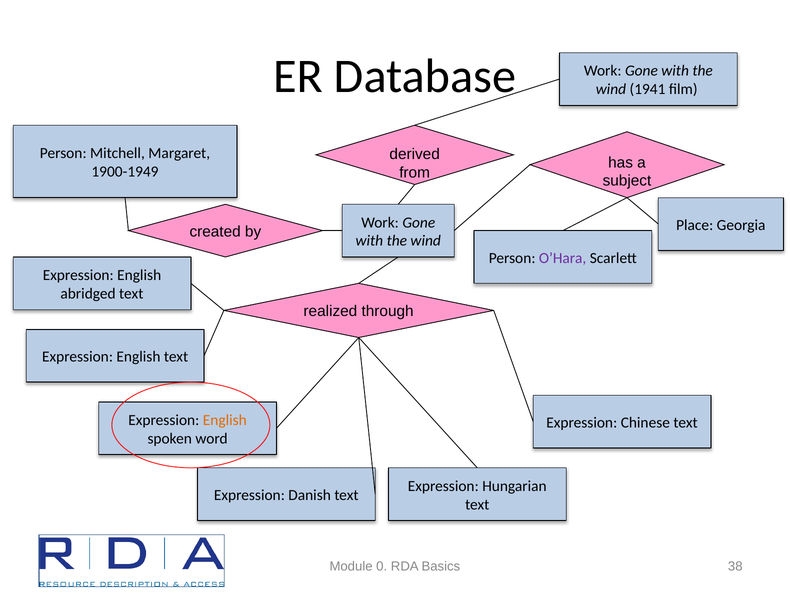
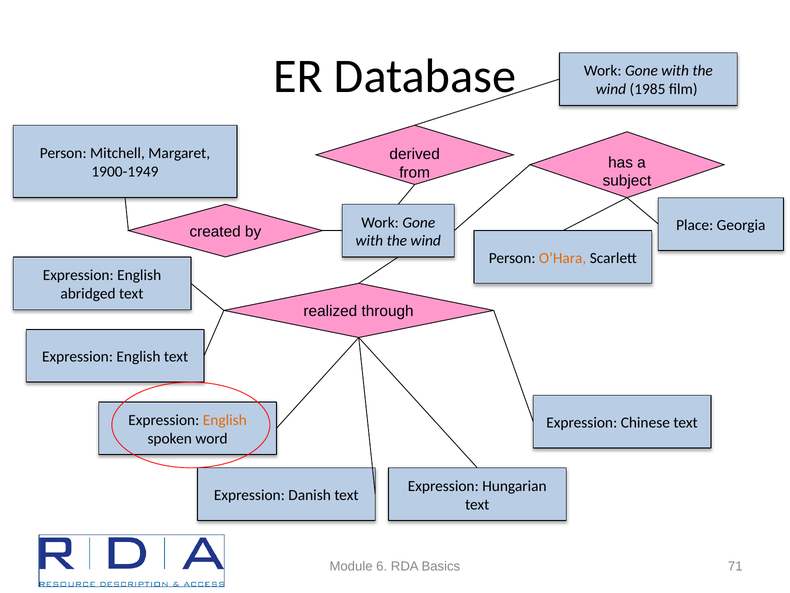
1941: 1941 -> 1985
O’Hara colour: purple -> orange
0: 0 -> 6
38: 38 -> 71
